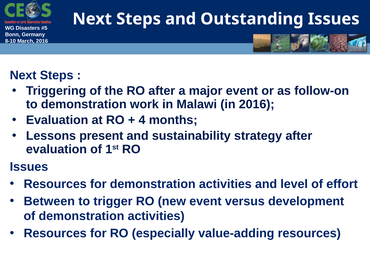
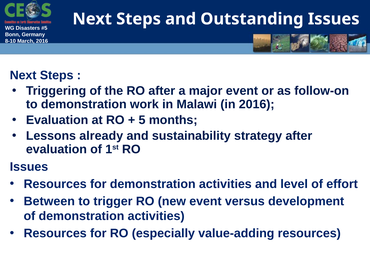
4: 4 -> 5
present: present -> already
